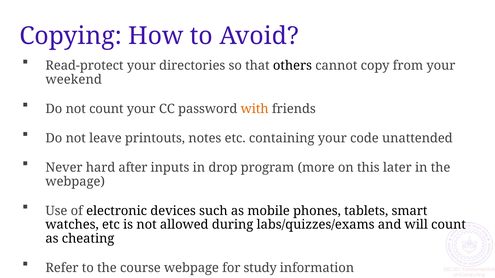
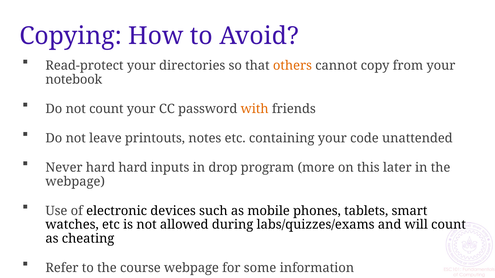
others colour: black -> orange
weekend: weekend -> notebook
hard after: after -> hard
study: study -> some
